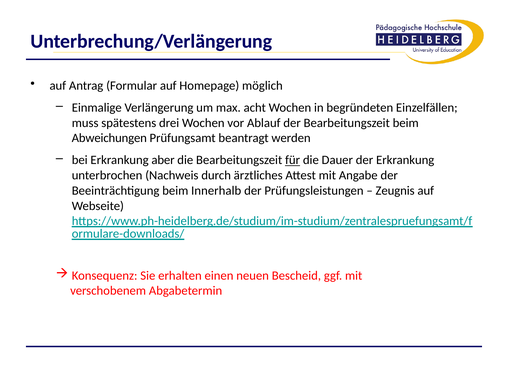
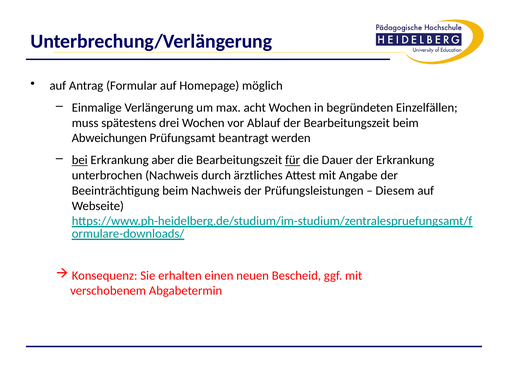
bei underline: none -> present
beim Innerhalb: Innerhalb -> Nachweis
Zeugnis: Zeugnis -> Diesem
